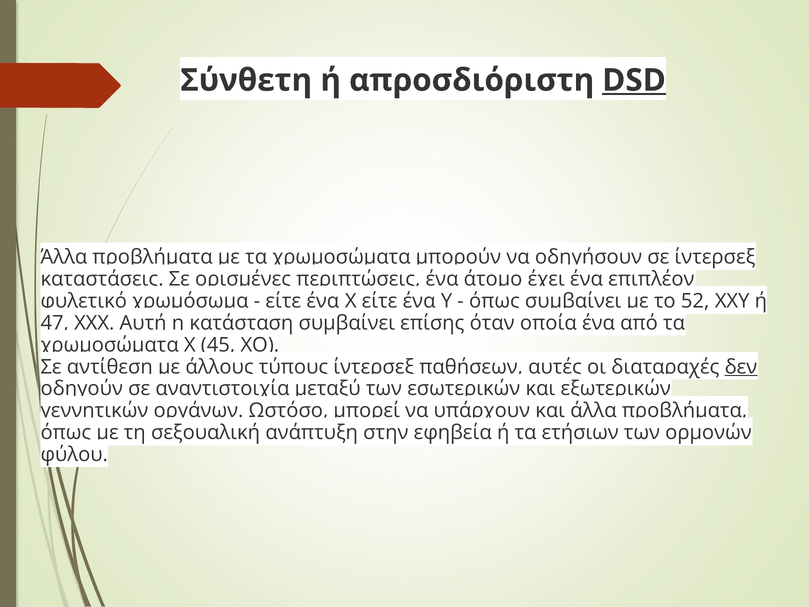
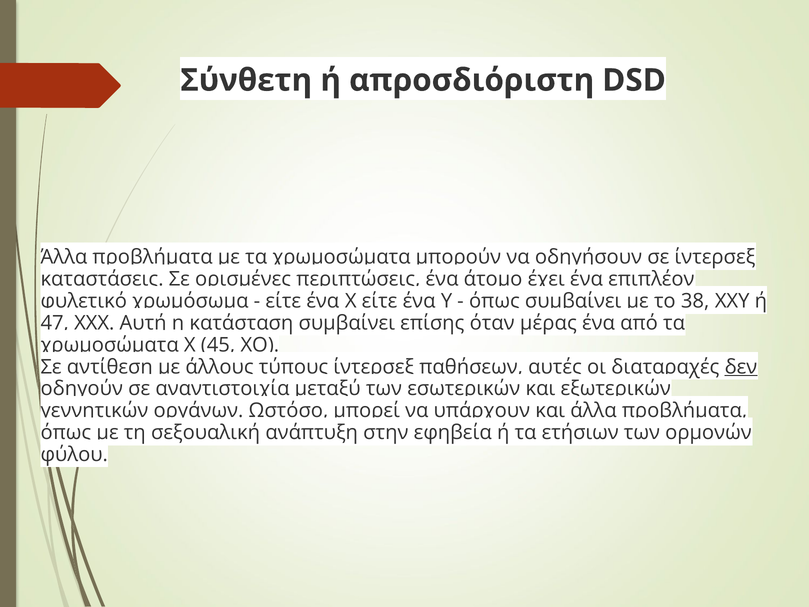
DSD underline: present -> none
52: 52 -> 38
οποία: οποία -> μέρας
